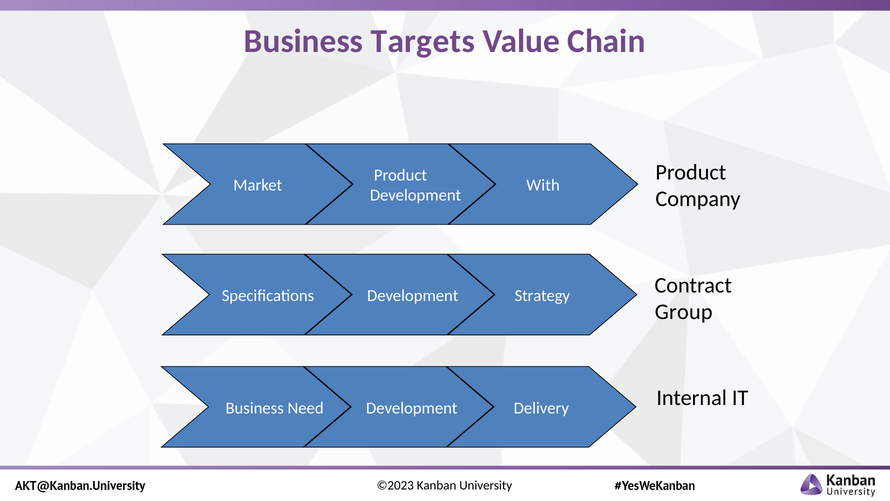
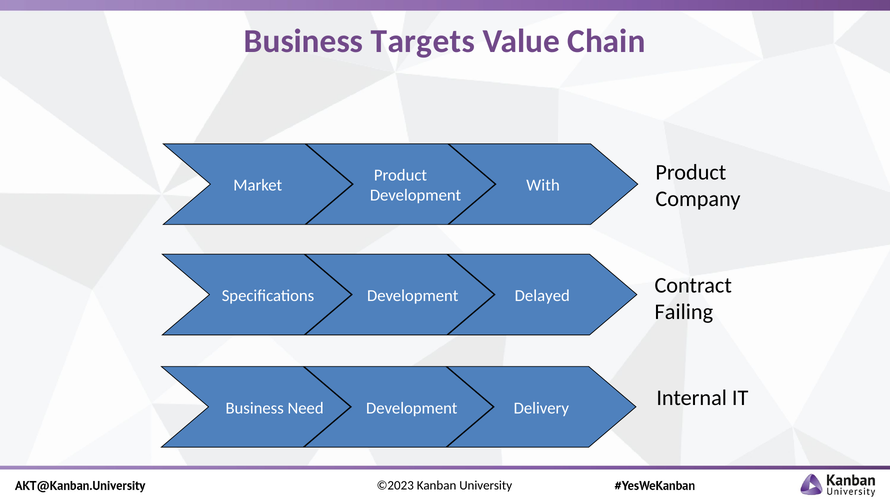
Strategy: Strategy -> Delayed
Group: Group -> Failing
